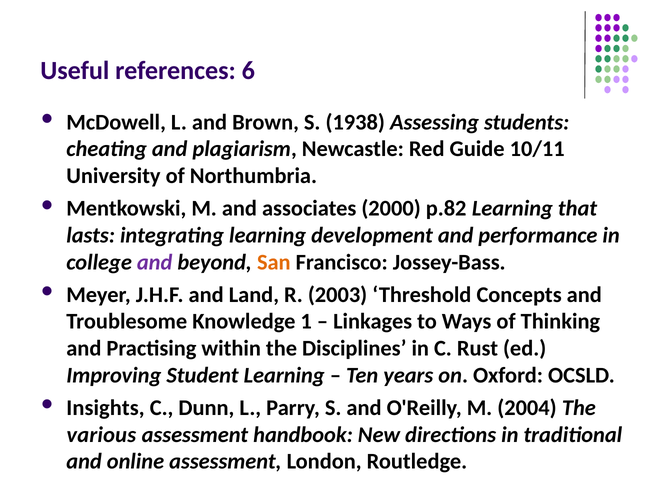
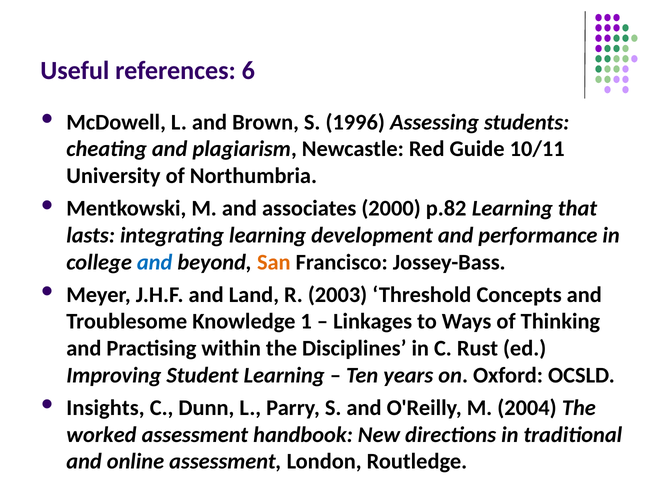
1938: 1938 -> 1996
and at (155, 262) colour: purple -> blue
various: various -> worked
